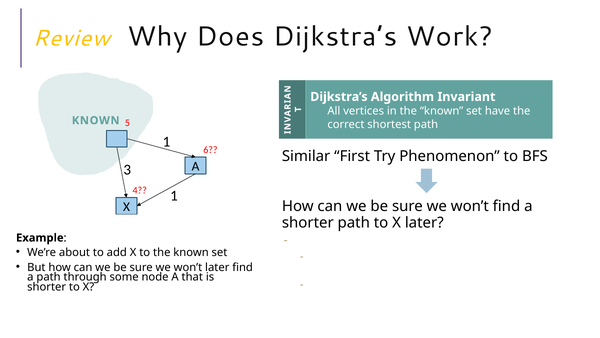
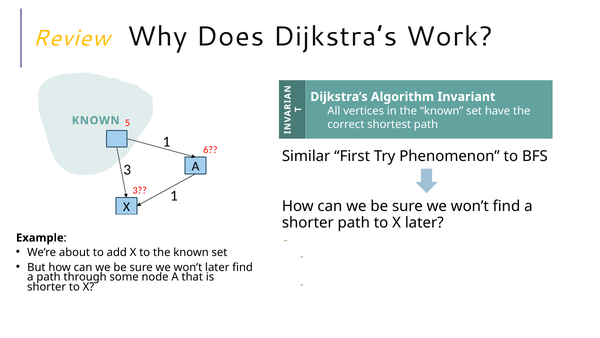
4 at (140, 190): 4 -> 3
